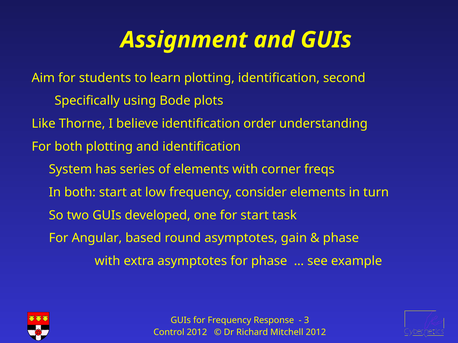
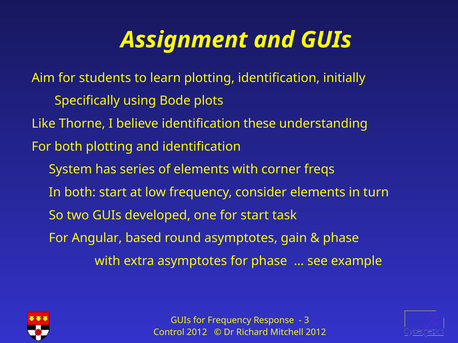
second: second -> initially
order: order -> these
